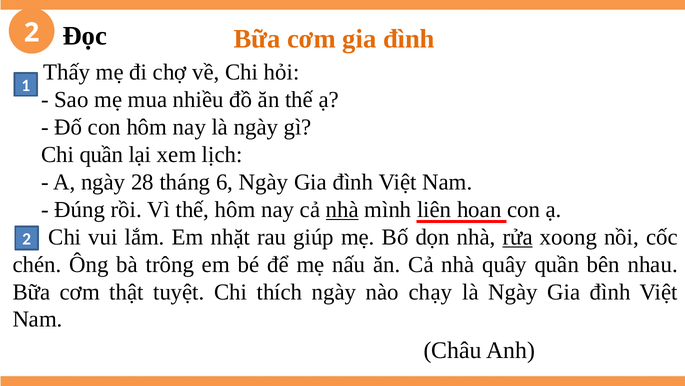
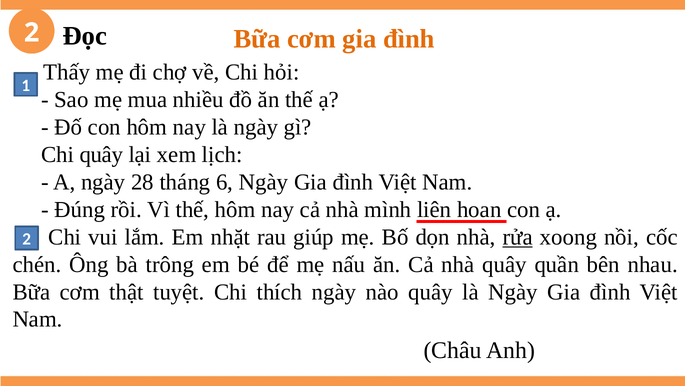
Chi quần: quần -> quây
nhà at (342, 209) underline: present -> none
nào chạy: chạy -> quây
